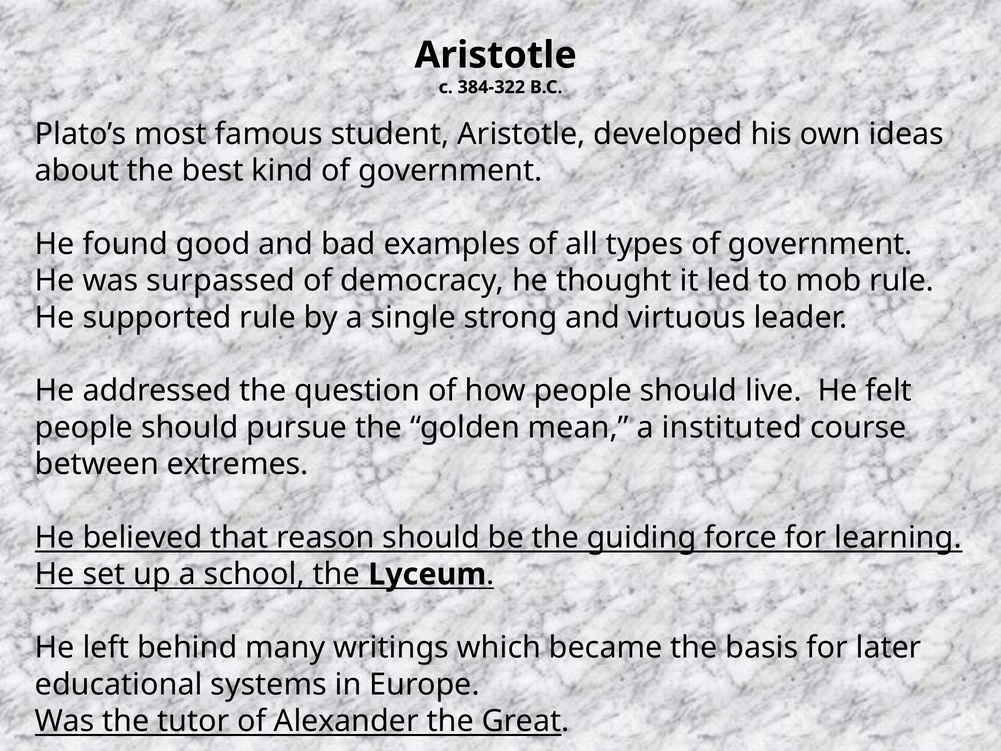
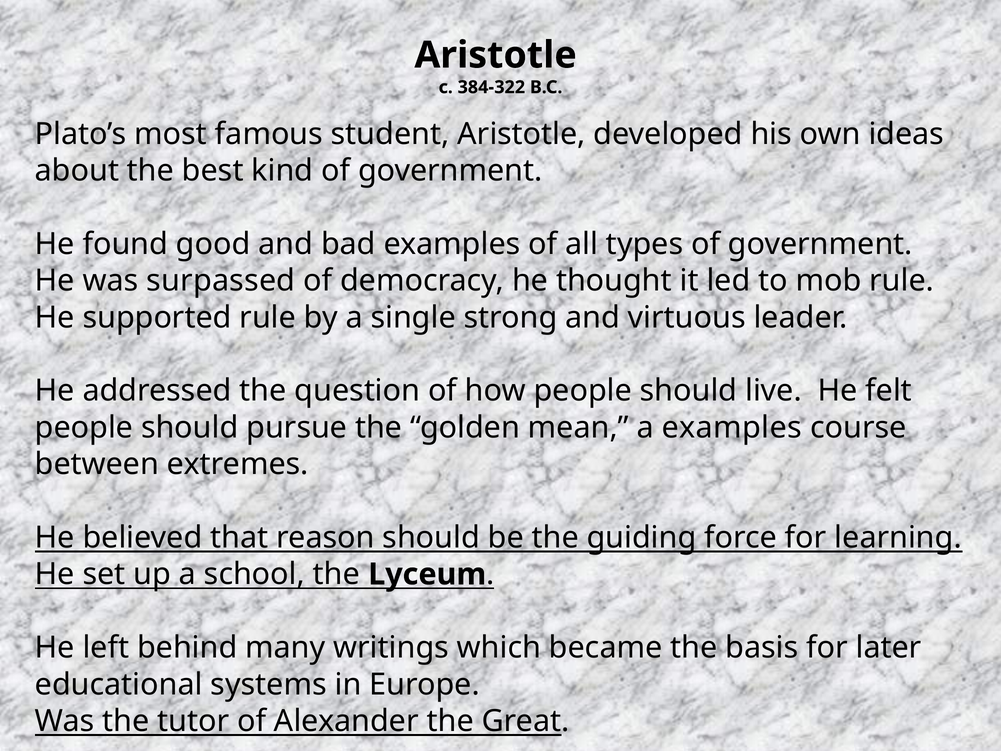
a instituted: instituted -> examples
